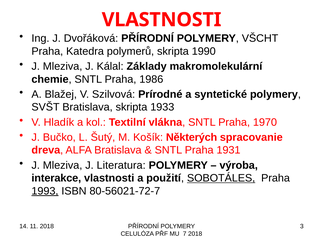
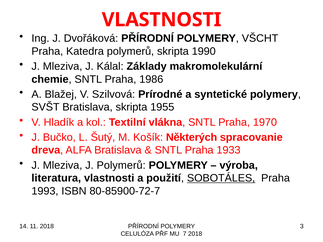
1933: 1933 -> 1955
1931: 1931 -> 1933
J Literatura: Literatura -> Polymerů
interakce: interakce -> literatura
1993 underline: present -> none
80-56021-72-7: 80-56021-72-7 -> 80-85900-72-7
